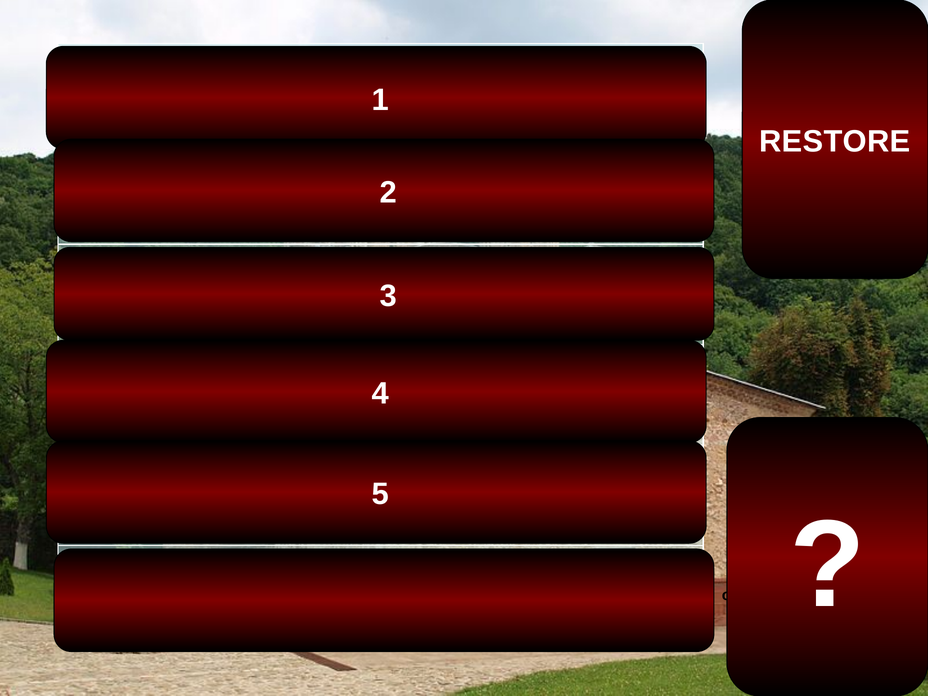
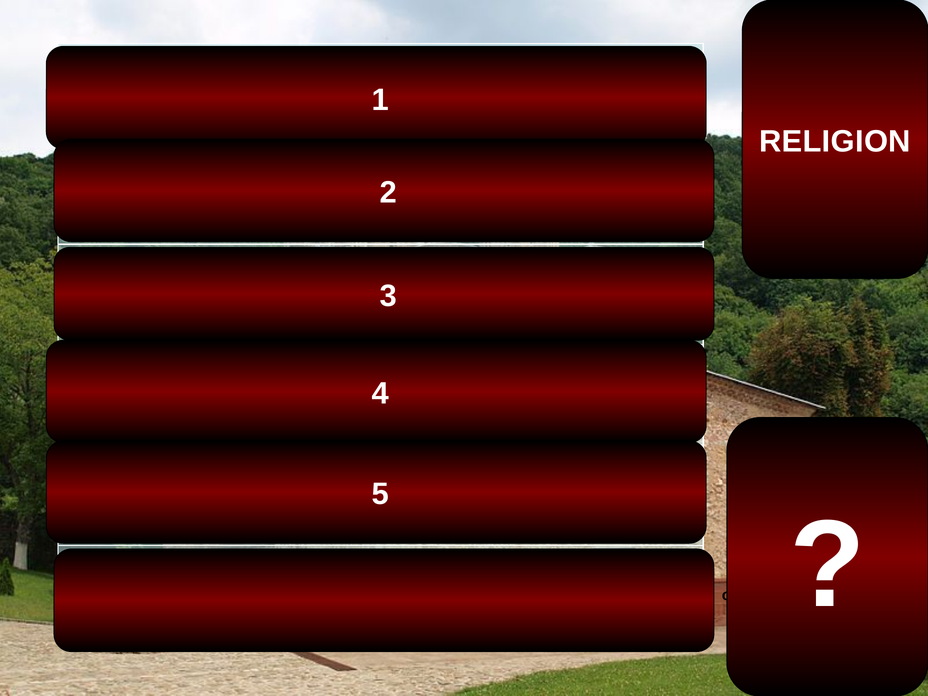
RESTORE: RESTORE -> RELIGION
